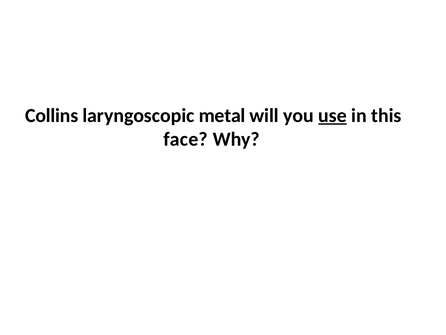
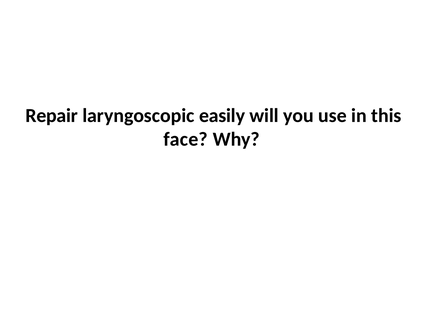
Collins: Collins -> Repair
metal: metal -> easily
use underline: present -> none
